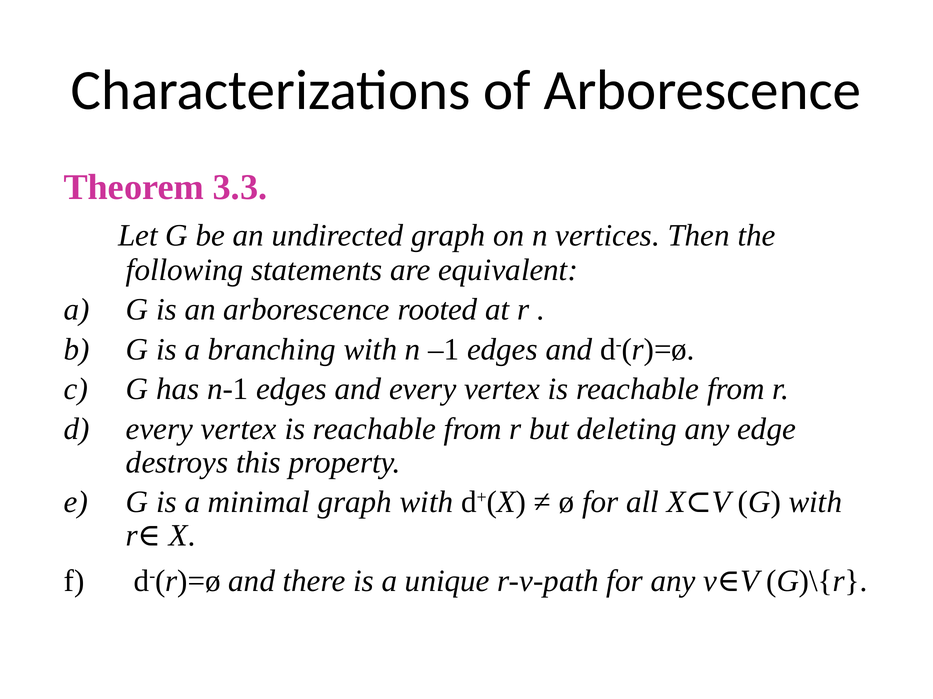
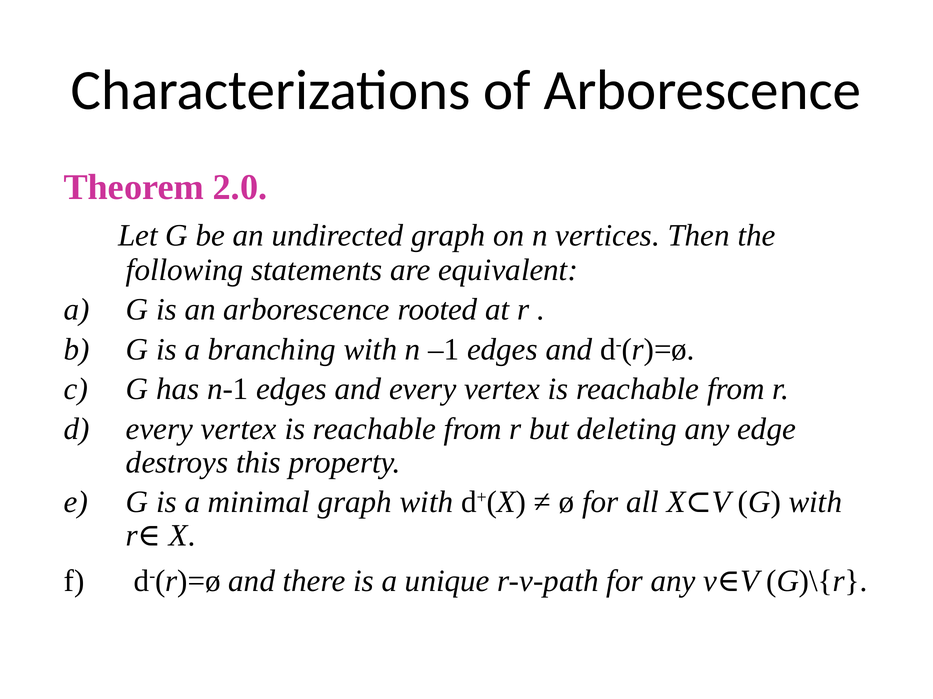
3.3: 3.3 -> 2.0
